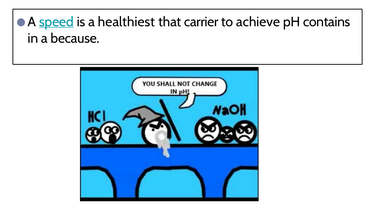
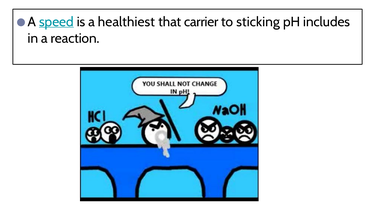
achieve: achieve -> sticking
contains: contains -> includes
because: because -> reaction
